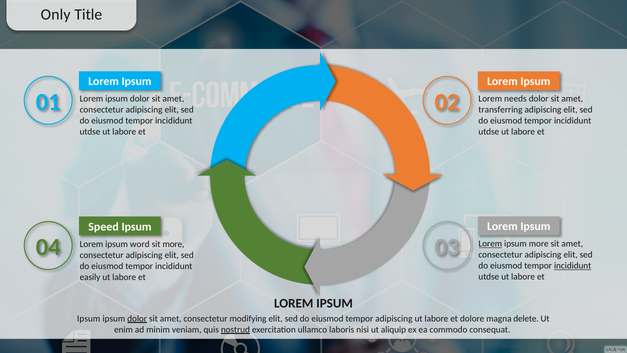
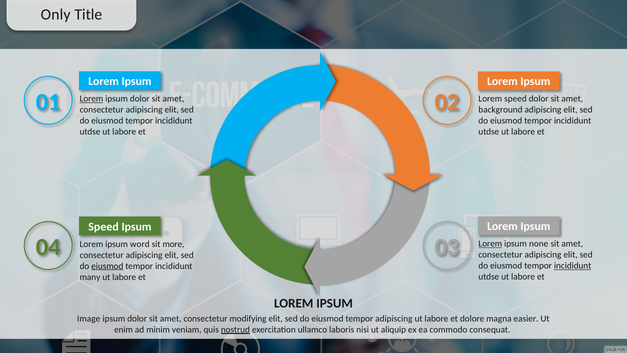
Lorem at (91, 99) underline: none -> present
Lorem needs: needs -> speed
transferring: transferring -> background
ipsum more: more -> none
eiusmod at (107, 266) underline: none -> present
easily: easily -> many
Ipsum at (89, 318): Ipsum -> Image
dolor at (137, 318) underline: present -> none
delete: delete -> easier
